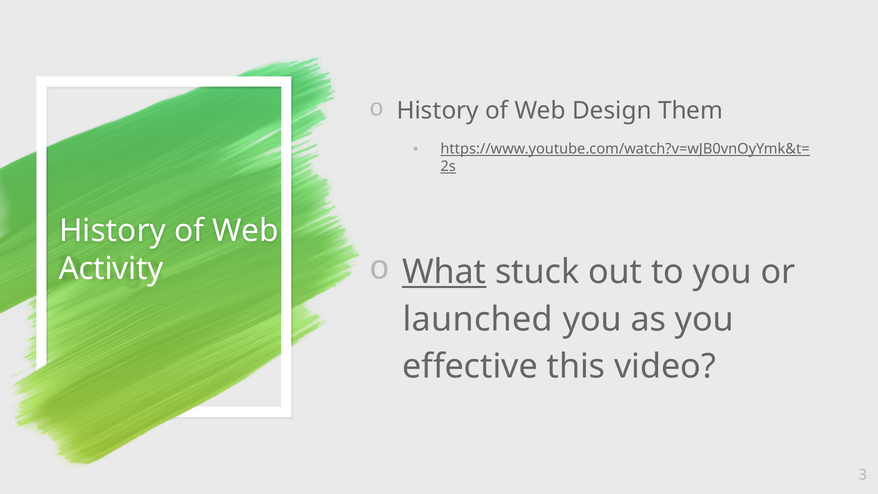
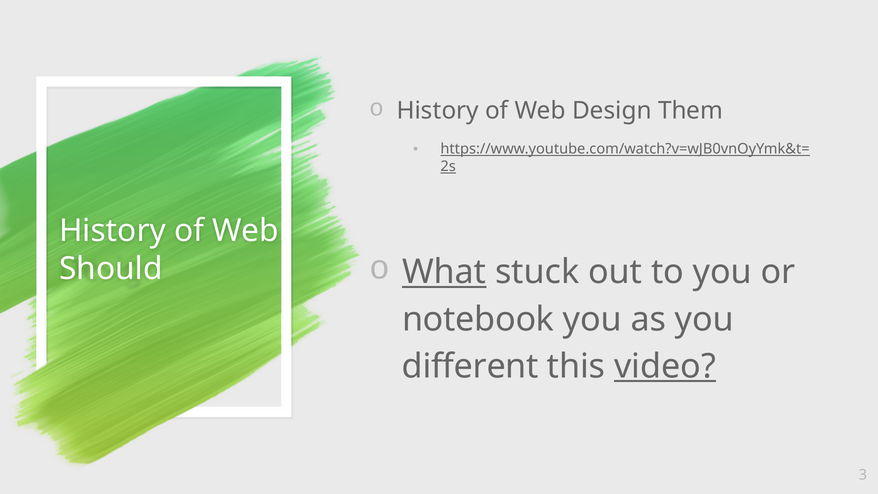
Activity: Activity -> Should
launched: launched -> notebook
effective: effective -> different
video underline: none -> present
